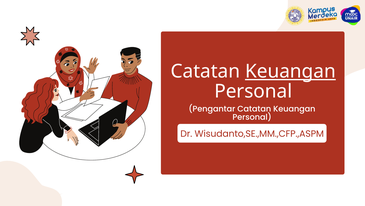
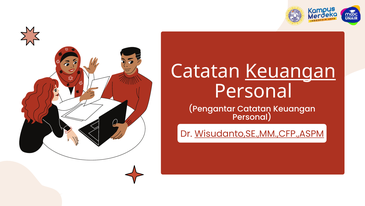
Wisudanto,SE.,MM.,CFP.,ASPM underline: none -> present
